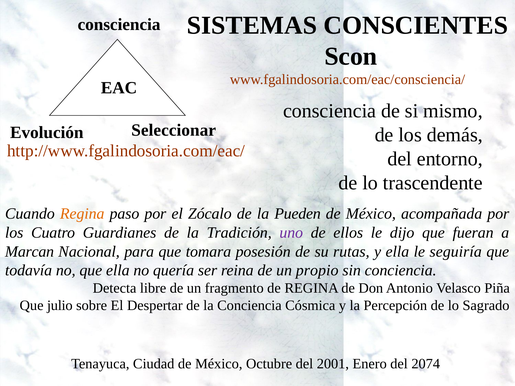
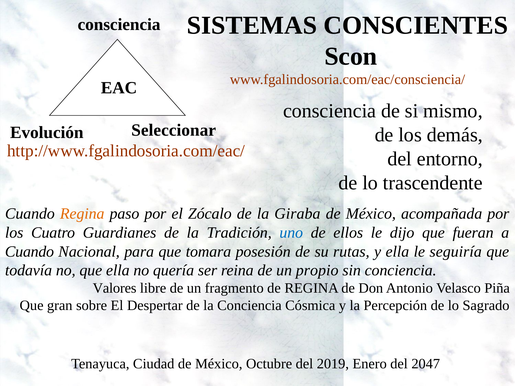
Pueden: Pueden -> Giraba
uno colour: purple -> blue
Marcan at (29, 252): Marcan -> Cuando
Detecta: Detecta -> Valores
julio: julio -> gran
2001: 2001 -> 2019
2074: 2074 -> 2047
